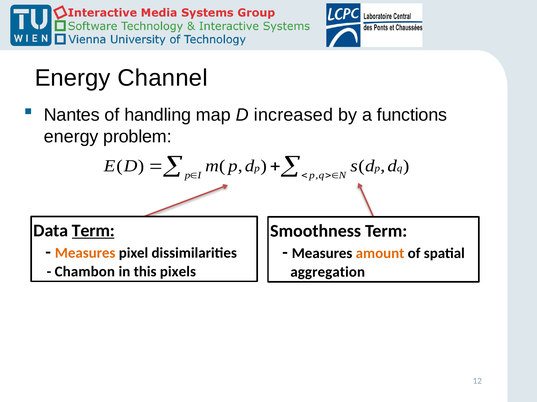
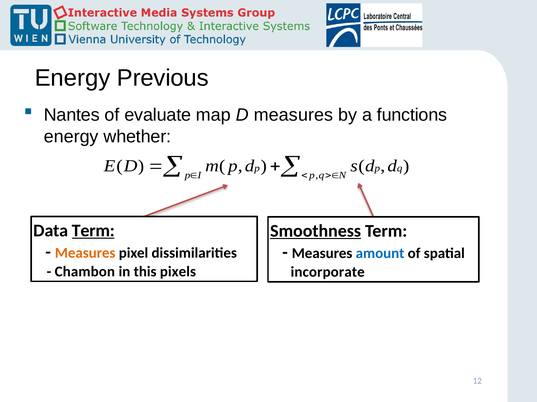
Channel: Channel -> Previous
handling: handling -> evaluate
D increased: increased -> measures
problem: problem -> whether
Smoothness underline: none -> present
amount colour: orange -> blue
aggregation: aggregation -> incorporate
